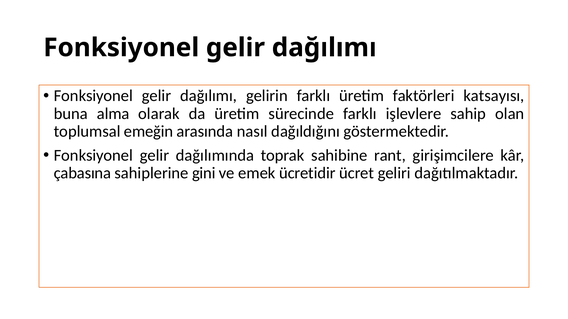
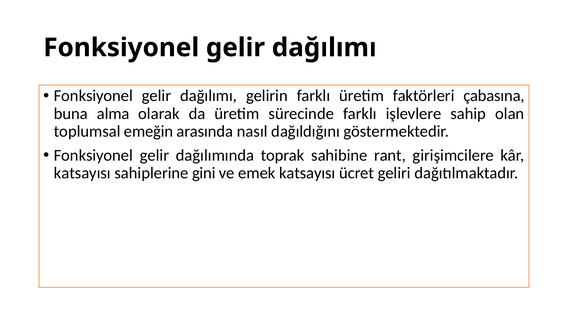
katsayısı: katsayısı -> çabasına
çabasına at (82, 173): çabasına -> katsayısı
emek ücretidir: ücretidir -> katsayısı
